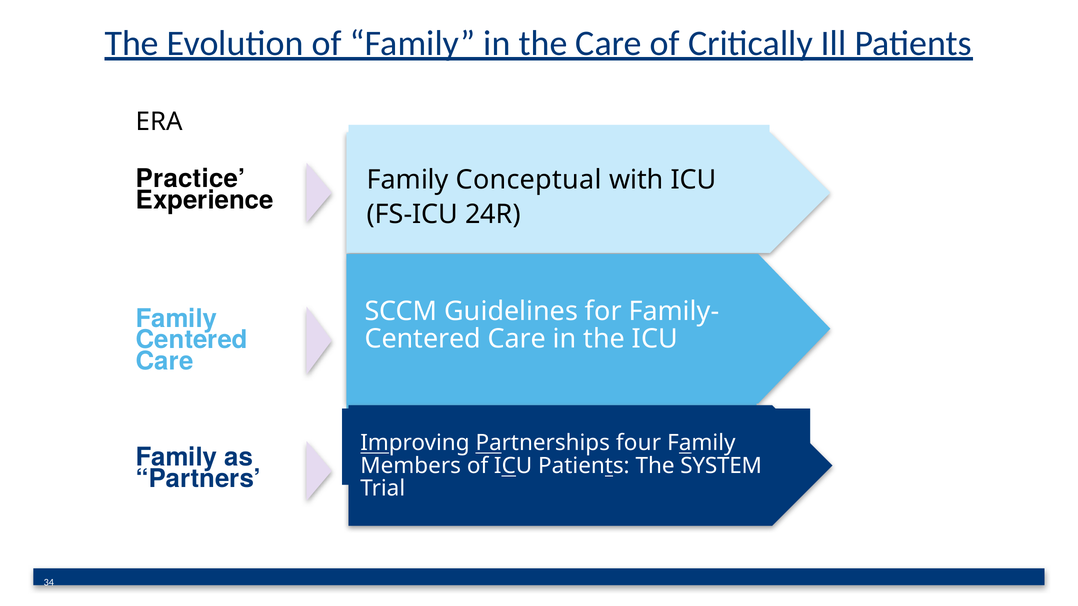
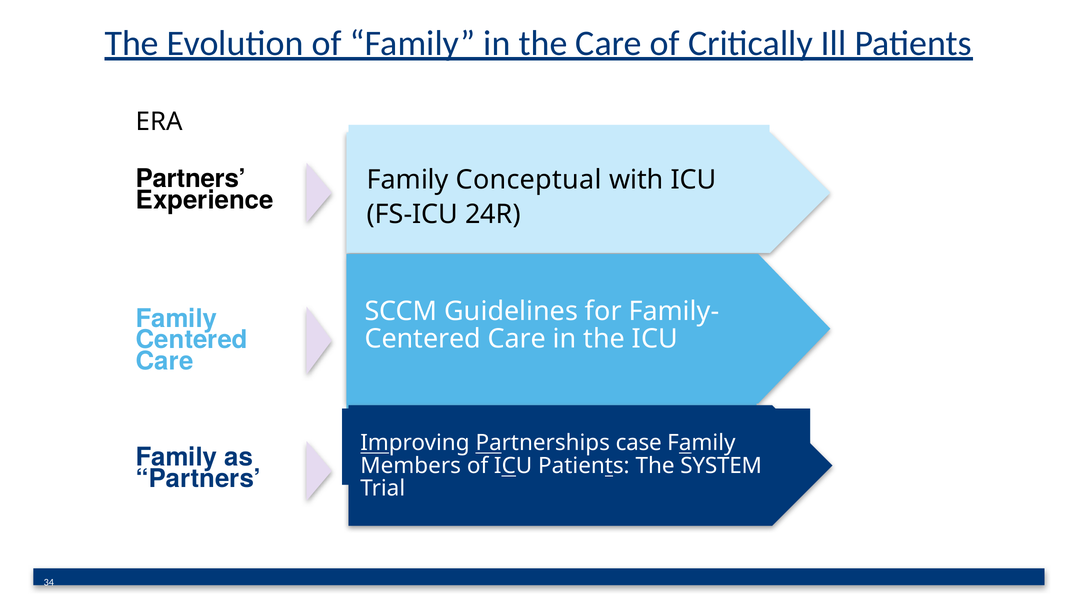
Practice at (191, 179): Practice -> Partners
four: four -> case
